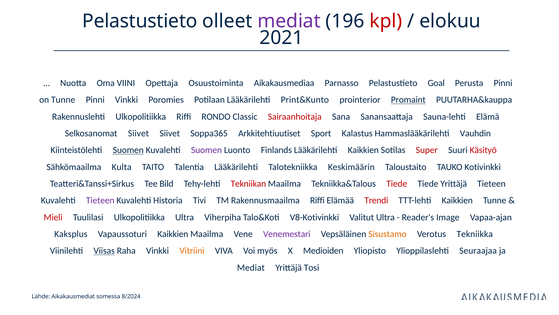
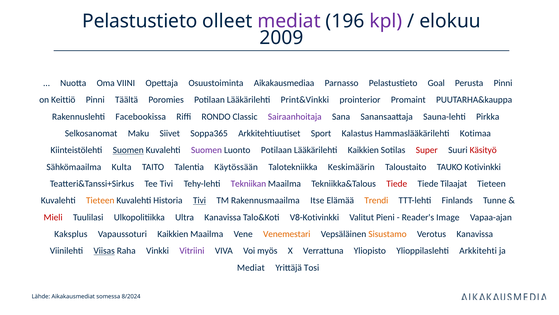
kpl colour: red -> purple
2021: 2021 -> 2009
on Tunne: Tunne -> Keittiö
Pinni Vinkki: Vinkki -> Täältä
Print&Kunto: Print&Kunto -> Print&Vinkki
Promaint underline: present -> none
Rakennuslehti Ulkopolitiikka: Ulkopolitiikka -> Facebookissa
Sairaanhoitaja colour: red -> purple
Elämä: Elämä -> Pirkka
Selkosanomat Siivet: Siivet -> Maku
Vauhdin: Vauhdin -> Kotimaa
Luonto Finlands: Finlands -> Potilaan
Talentia Lääkärilehti: Lääkärilehti -> Käytössään
Tee Bild: Bild -> Tivi
Tekniikan colour: red -> purple
Tiede Yrittäjä: Yrittäjä -> Tilaajat
Tieteen at (100, 200) colour: purple -> orange
Tivi at (199, 200) underline: none -> present
Rakennusmaailma Riffi: Riffi -> Itse
Trendi colour: red -> orange
TTT-lehti Kaikkien: Kaikkien -> Finlands
Ultra Viherpiha: Viherpiha -> Kanavissa
Valitut Ultra: Ultra -> Pieni
Venemestari colour: purple -> orange
Verotus Tekniikka: Tekniikka -> Kanavissa
Vitriini colour: orange -> purple
Medioiden: Medioiden -> Verrattuna
Seuraajaa: Seuraajaa -> Arkkitehti
